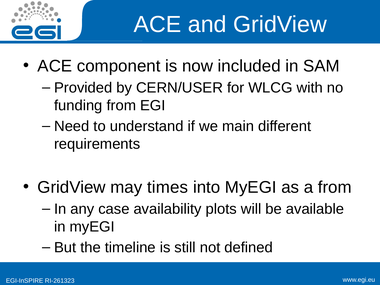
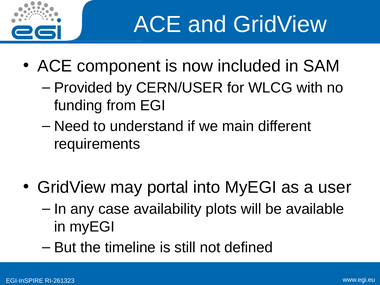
times: times -> portal
a from: from -> user
